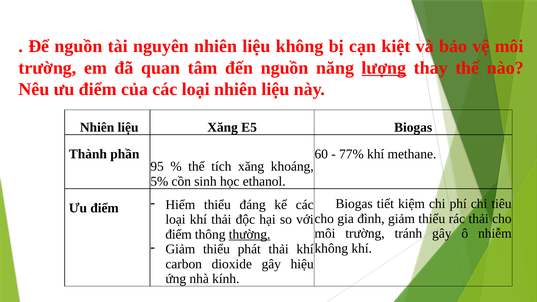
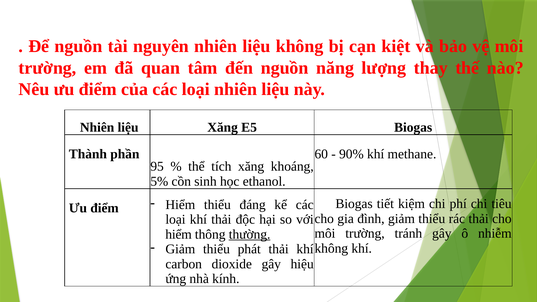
lượng underline: present -> none
77%: 77% -> 90%
điểm at (179, 234): điểm -> hiểm
